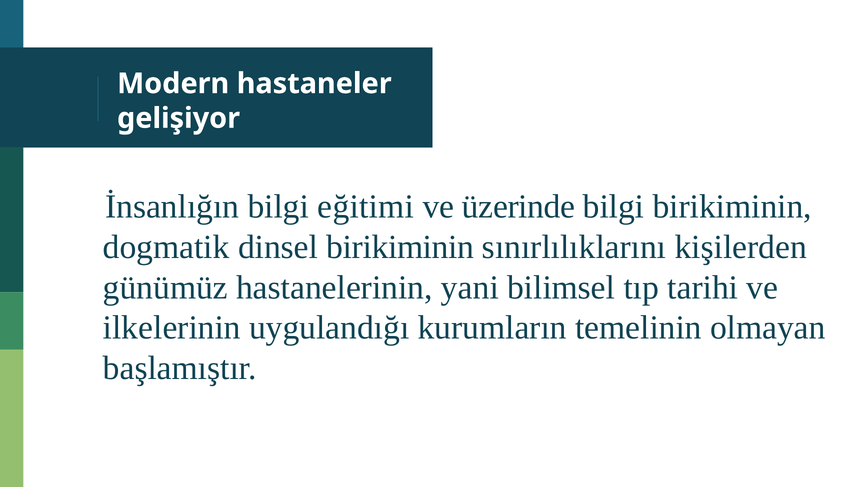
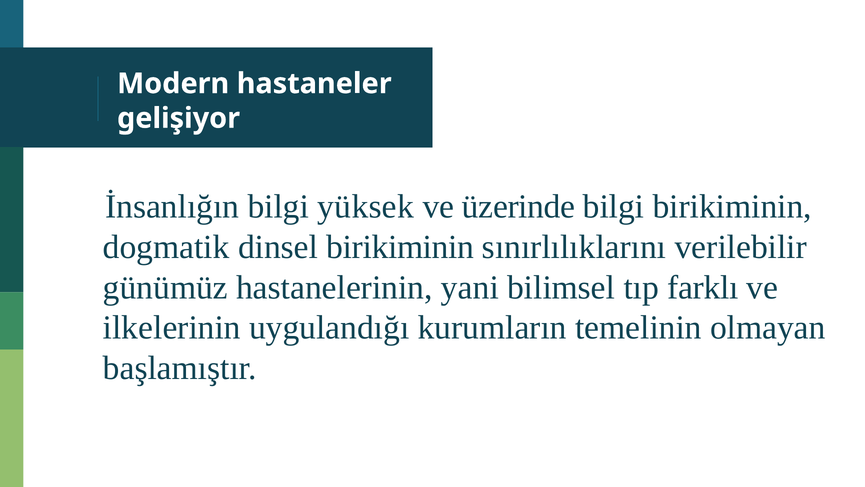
eğitimi: eğitimi -> yüksek
kişilerden: kişilerden -> verilebilir
tarihi: tarihi -> farklı
